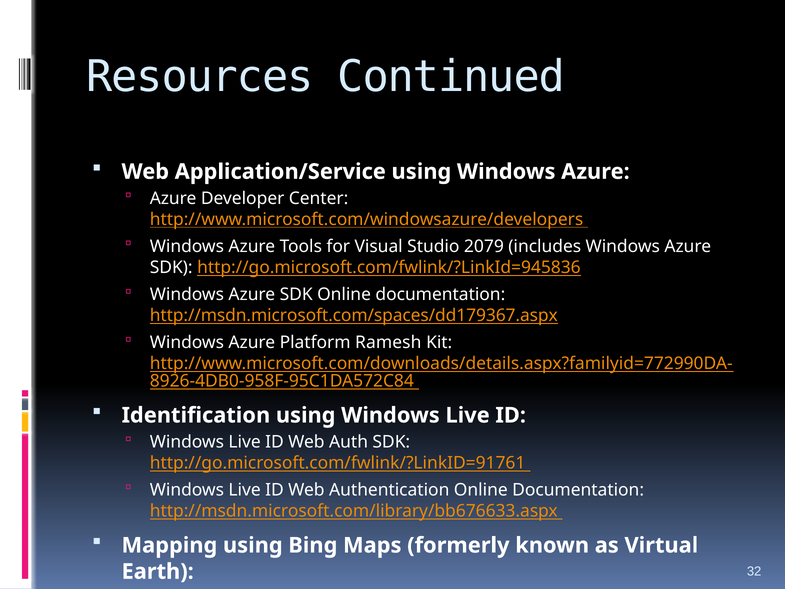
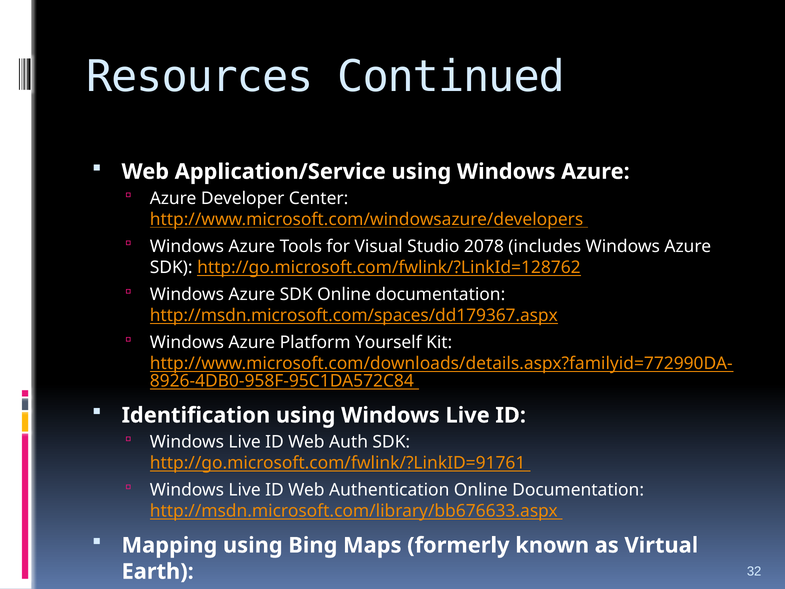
2079: 2079 -> 2078
http://go.microsoft.com/fwlink/?LinkId=945836: http://go.microsoft.com/fwlink/?LinkId=945836 -> http://go.microsoft.com/fwlink/?LinkId=128762
Ramesh: Ramesh -> Yourself
